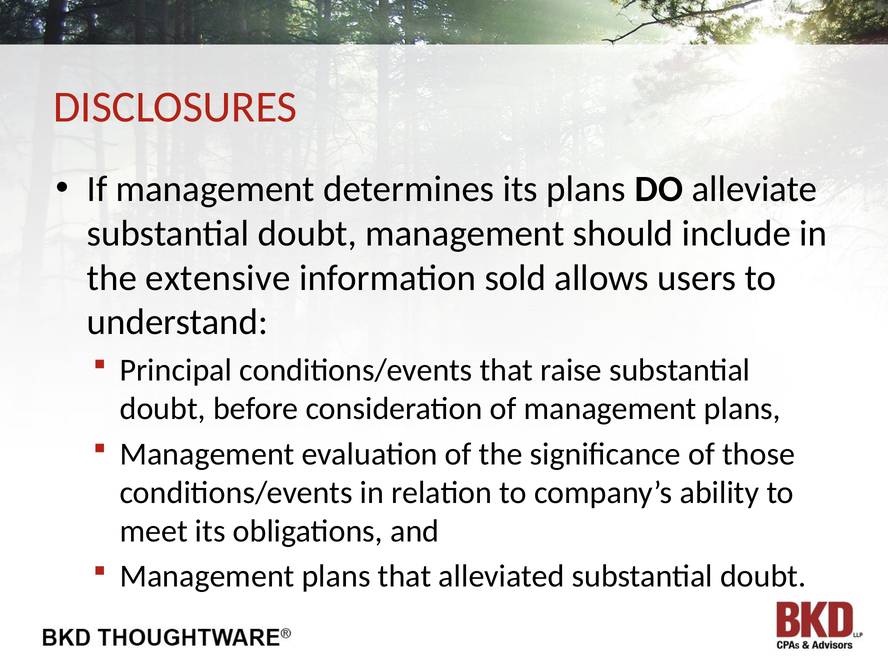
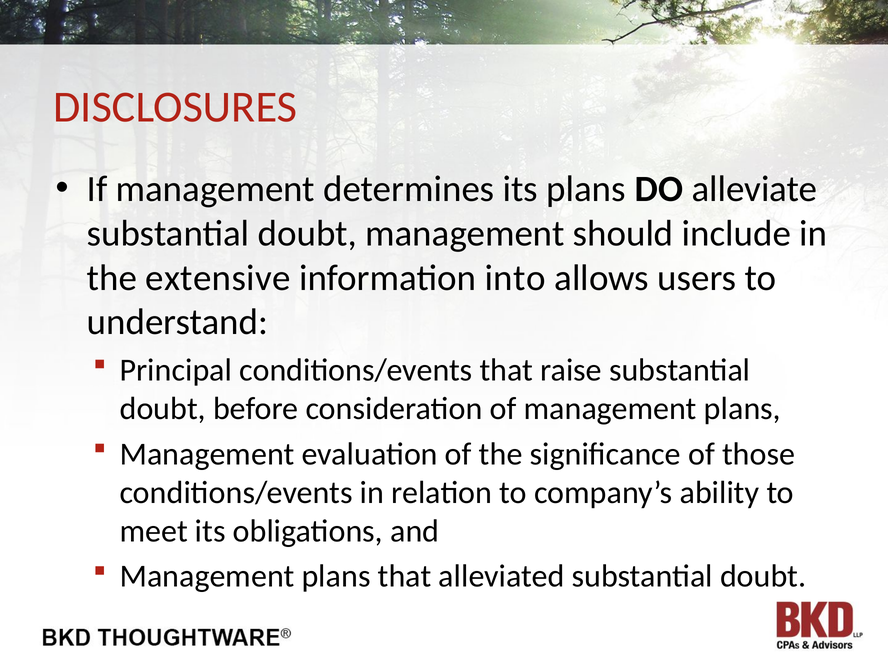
sold: sold -> into
